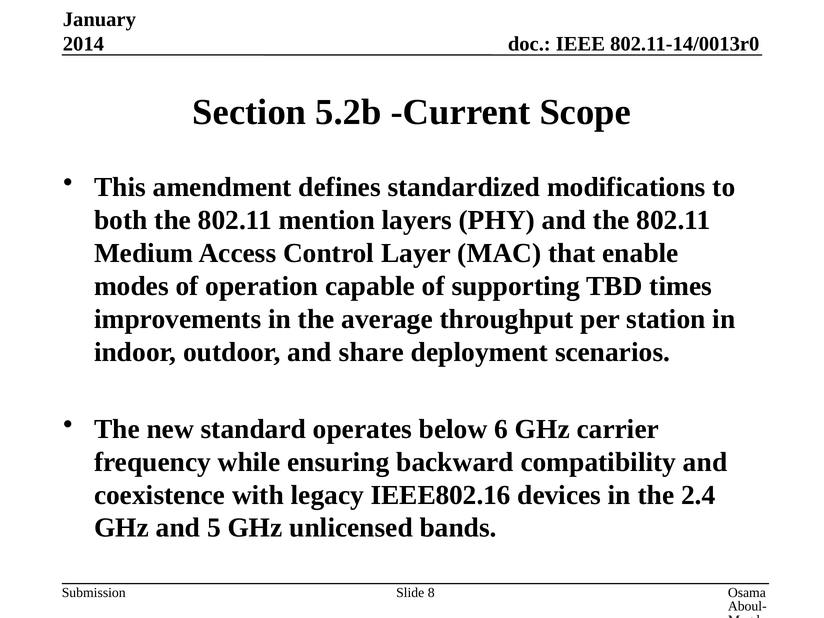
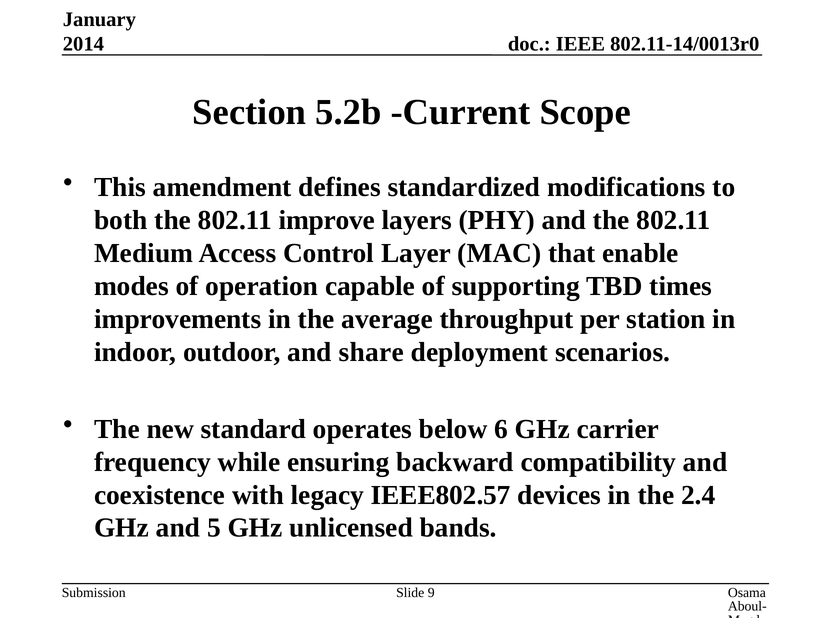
mention: mention -> improve
IEEE802.16: IEEE802.16 -> IEEE802.57
8: 8 -> 9
